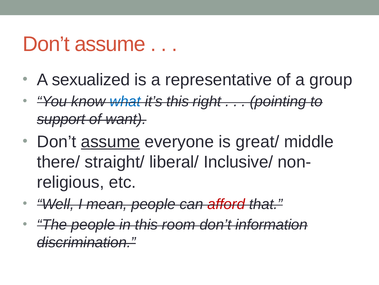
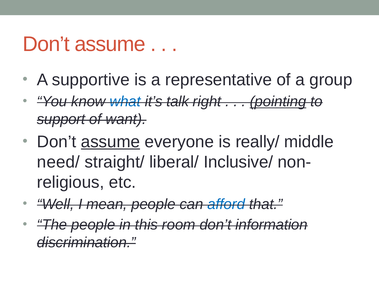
sexualized: sexualized -> supportive
it’s this: this -> talk
pointing underline: none -> present
great/: great/ -> really/
there/: there/ -> need/
afford colour: red -> blue
